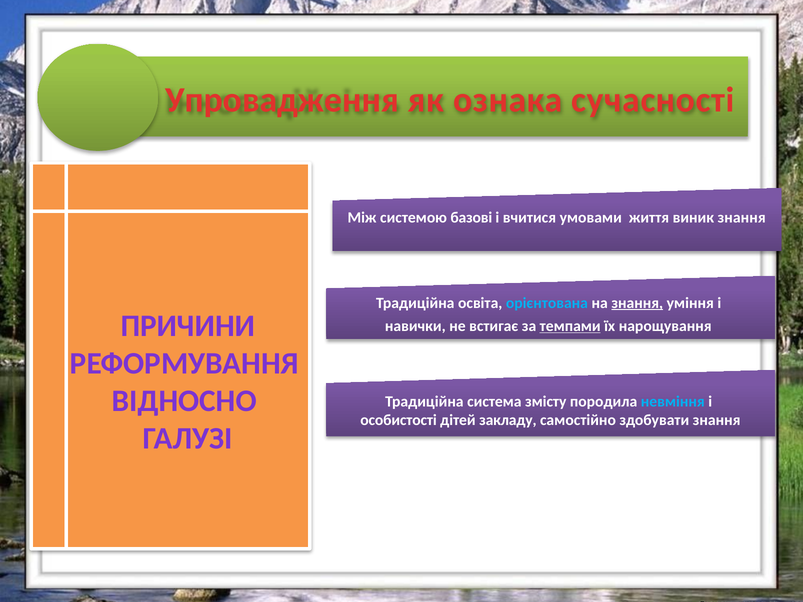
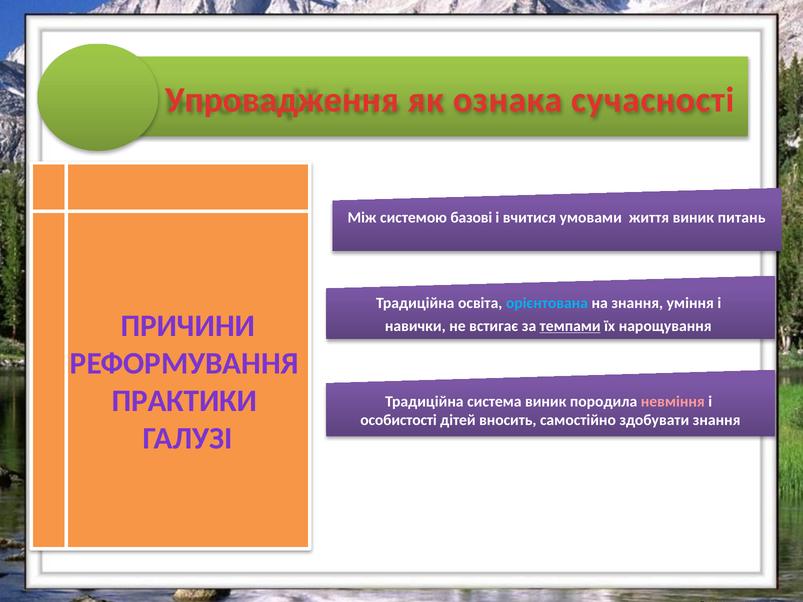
виник знання: знання -> питань
знання at (637, 303) underline: present -> none
ВІДНОСНО: ВІДНОСНО -> ПРАКТИКИ
система змісту: змісту -> виник
невміння colour: light blue -> pink
закладу: закладу -> вносить
